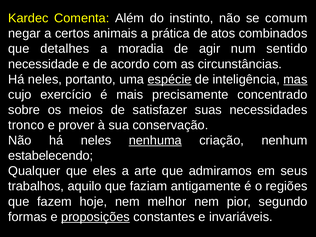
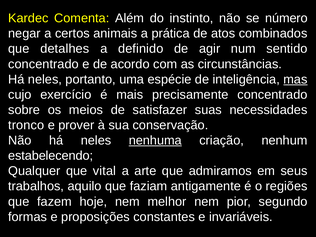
comum: comum -> número
moradia: moradia -> definido
necessidade at (44, 64): necessidade -> concentrado
espécie underline: present -> none
eles: eles -> vital
proposições underline: present -> none
